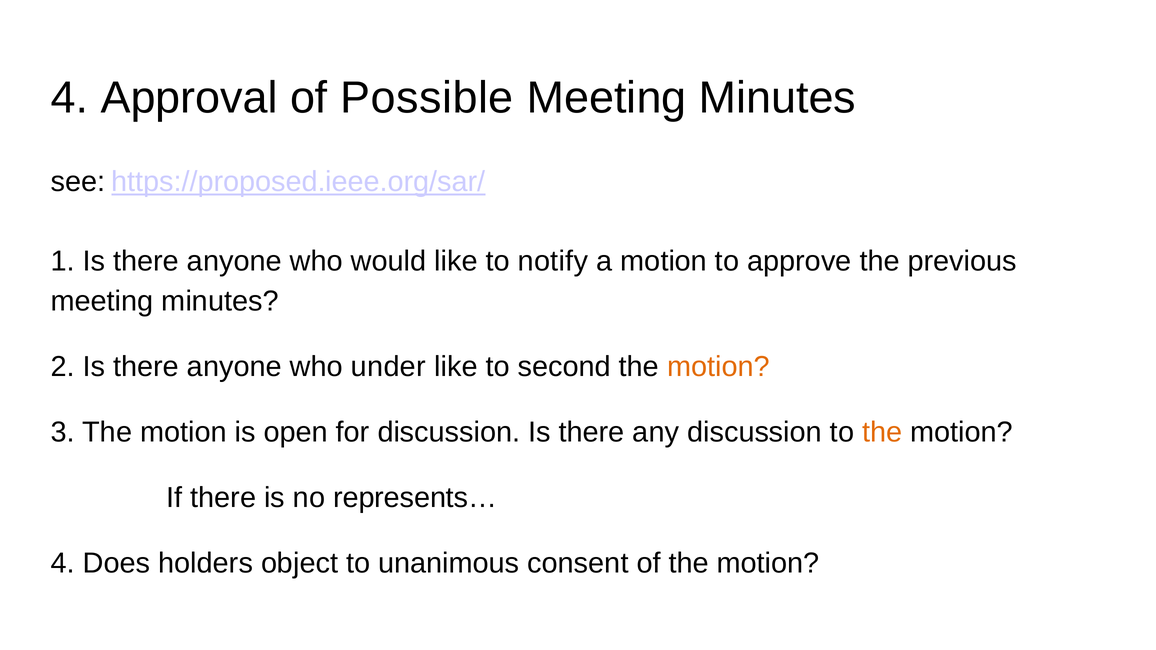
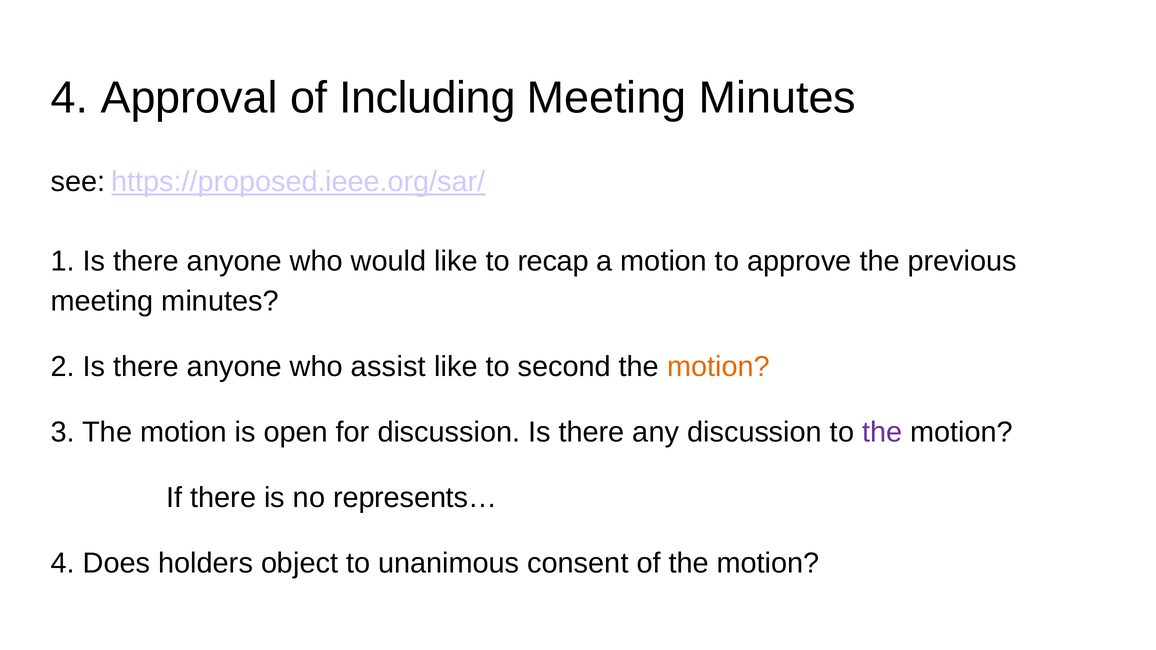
Possible: Possible -> Including
notify: notify -> recap
under: under -> assist
the at (882, 432) colour: orange -> purple
